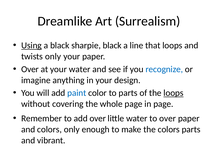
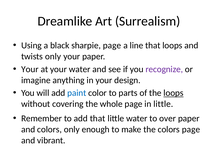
Using underline: present -> none
sharpie black: black -> page
Over at (30, 69): Over -> Your
recognize colour: blue -> purple
in page: page -> little
add over: over -> that
colors parts: parts -> page
